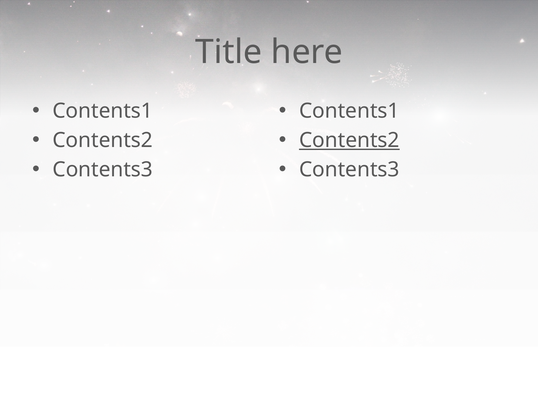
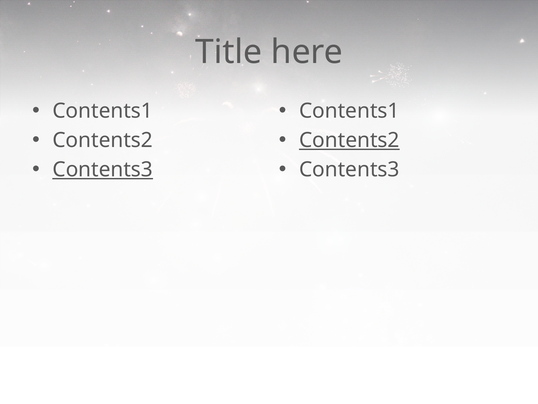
Contents3 at (103, 169) underline: none -> present
